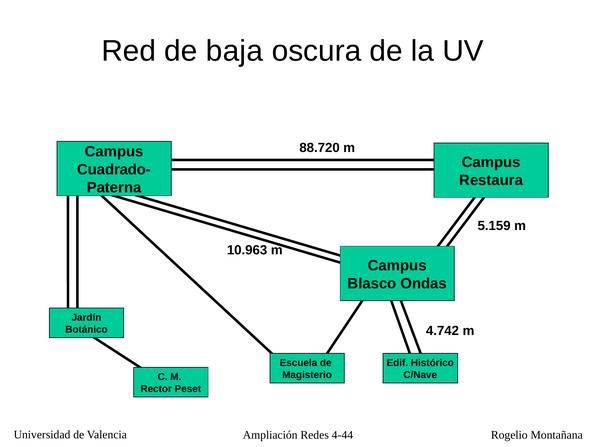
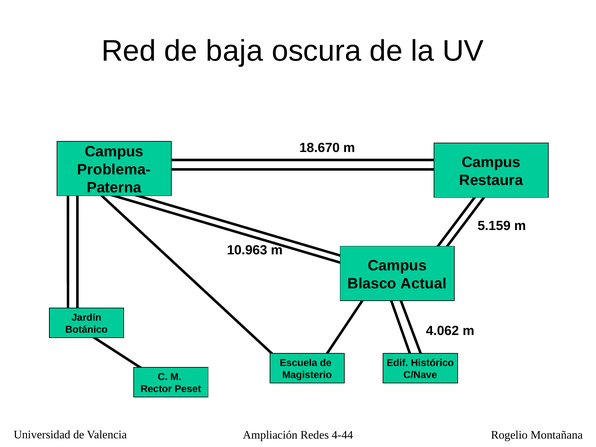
88.720: 88.720 -> 18.670
Cuadrado-: Cuadrado- -> Problema-
Ondas: Ondas -> Actual
4.742: 4.742 -> 4.062
